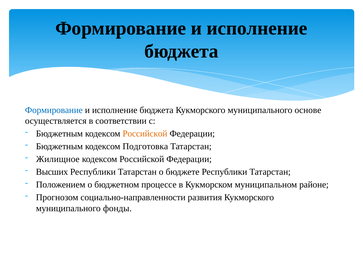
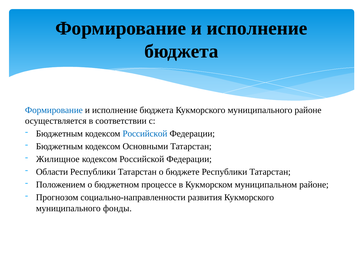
муниципального основе: основе -> районе
Российской at (145, 133) colour: orange -> blue
Подготовка: Подготовка -> Основными
Высших: Высших -> Области
